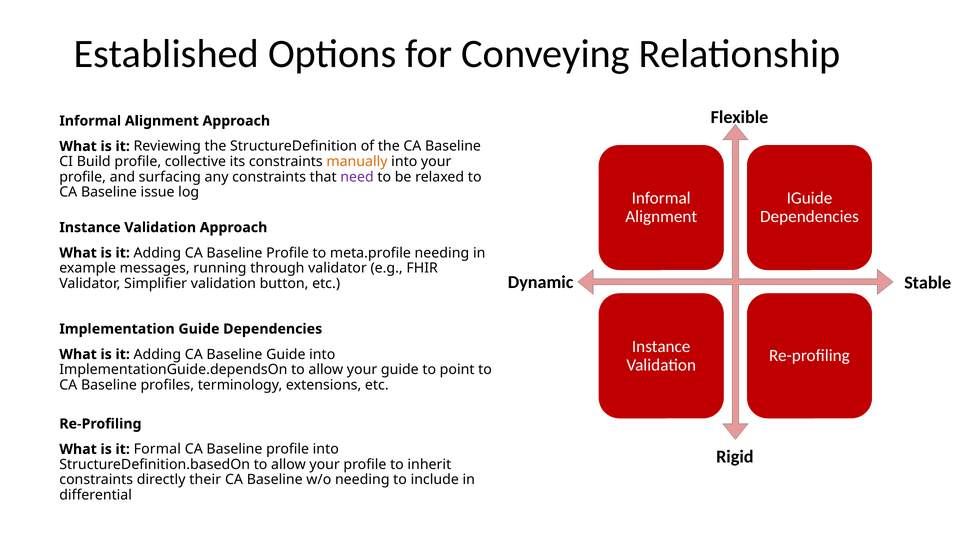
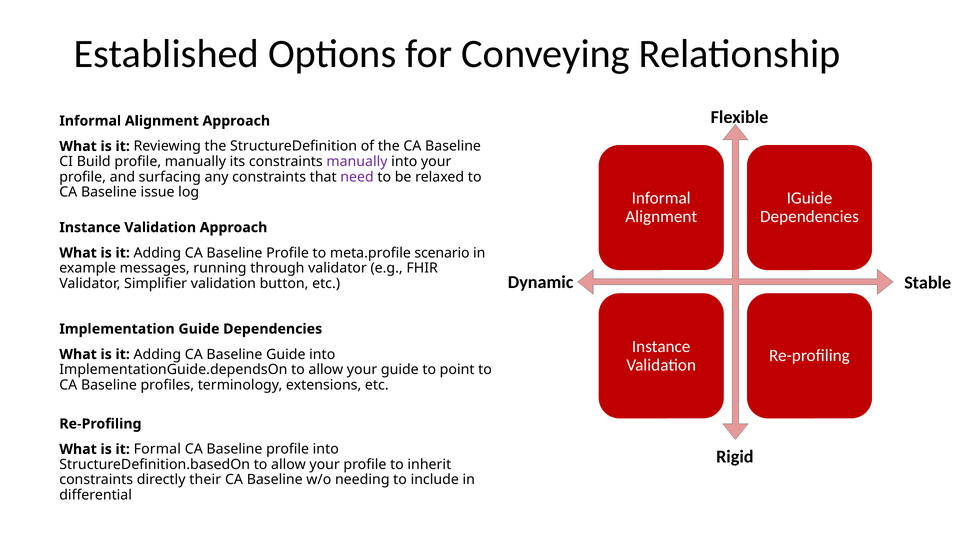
profile collective: collective -> manually
manually at (357, 162) colour: orange -> purple
meta.profile needing: needing -> scenario
